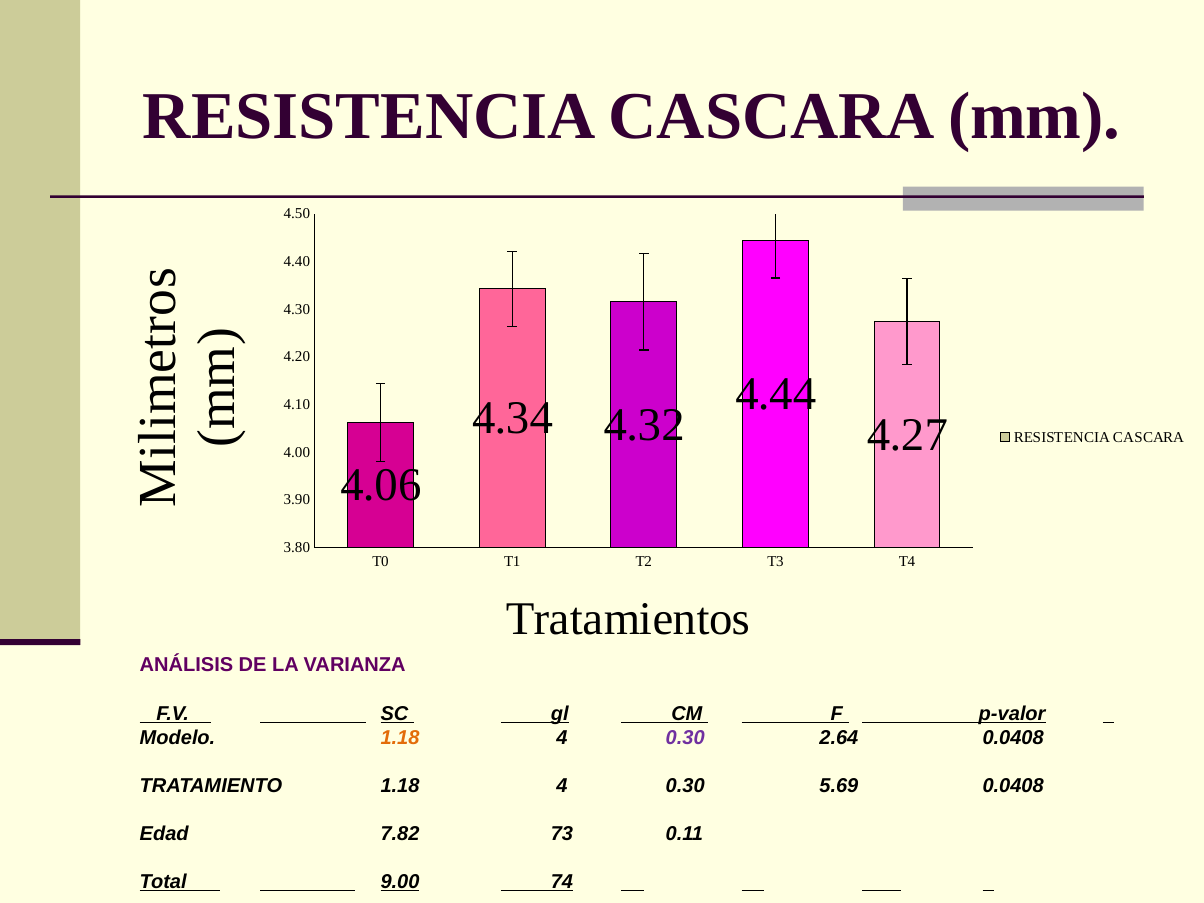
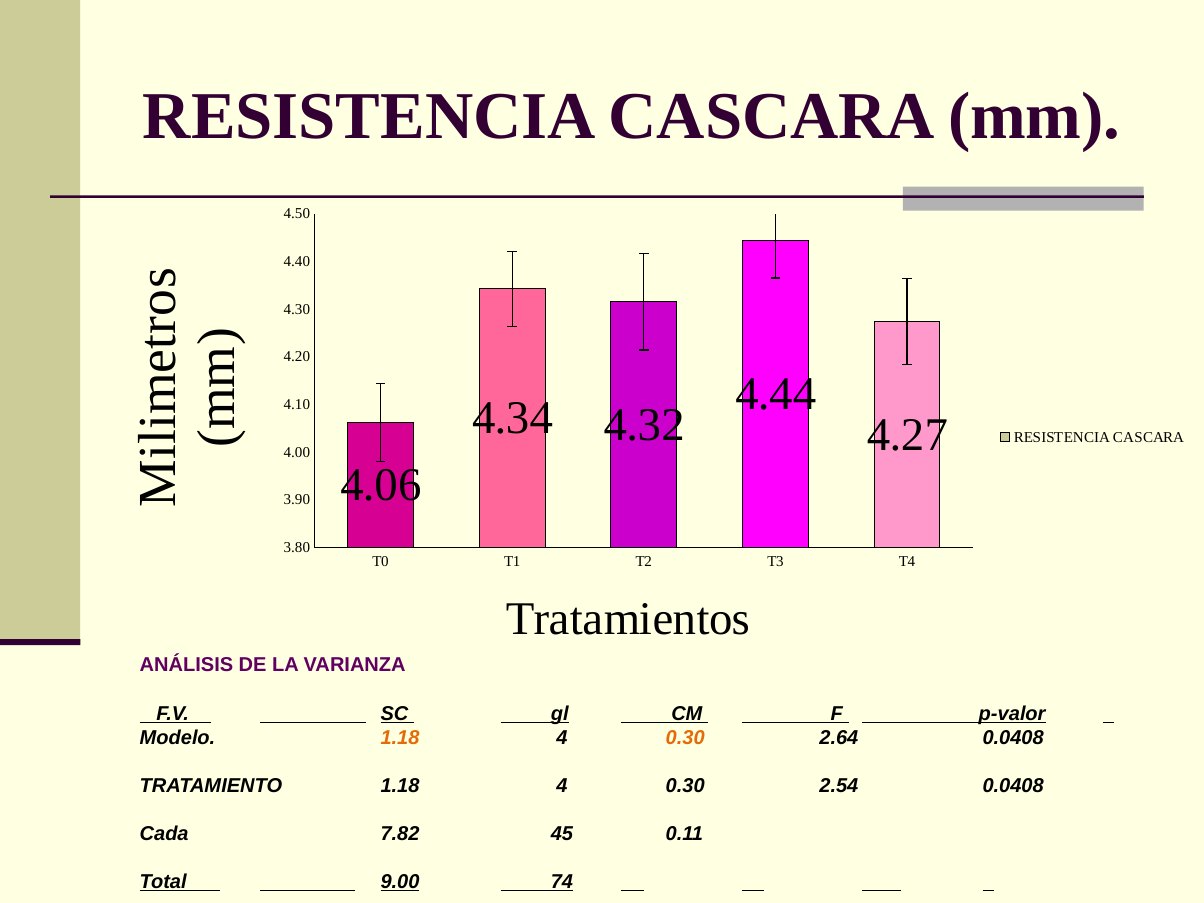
0.30 at (685, 737) colour: purple -> orange
5.69: 5.69 -> 2.54
Edad: Edad -> Cada
73: 73 -> 45
